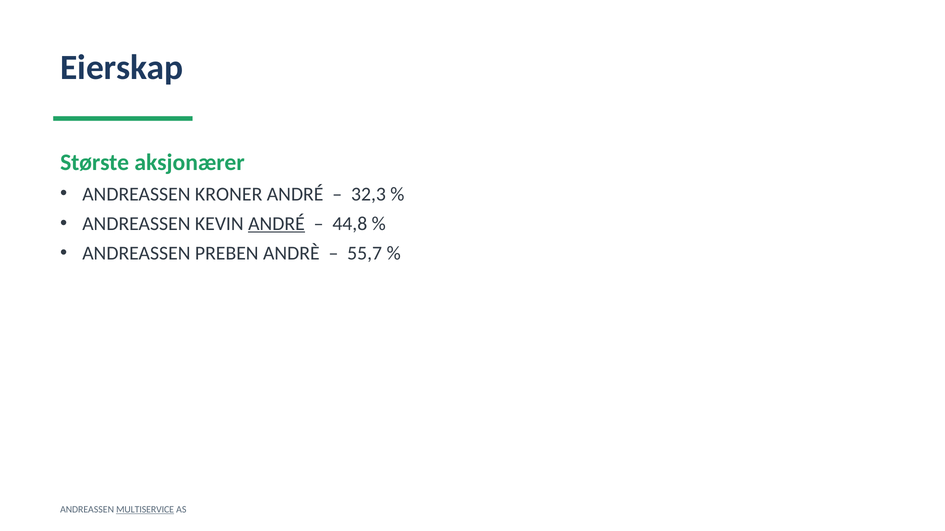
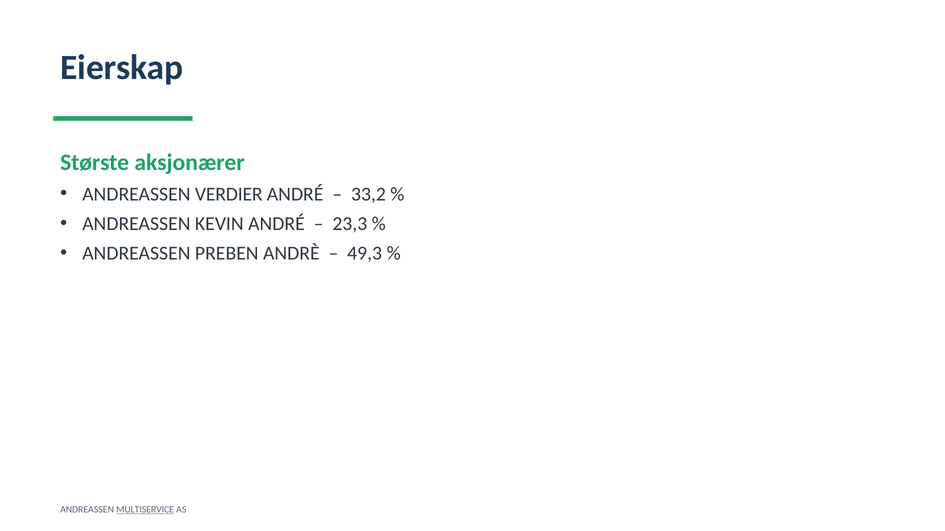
KRONER: KRONER -> VERDIER
32,3: 32,3 -> 33,2
ANDRÉ at (276, 224) underline: present -> none
44,8: 44,8 -> 23,3
55,7: 55,7 -> 49,3
